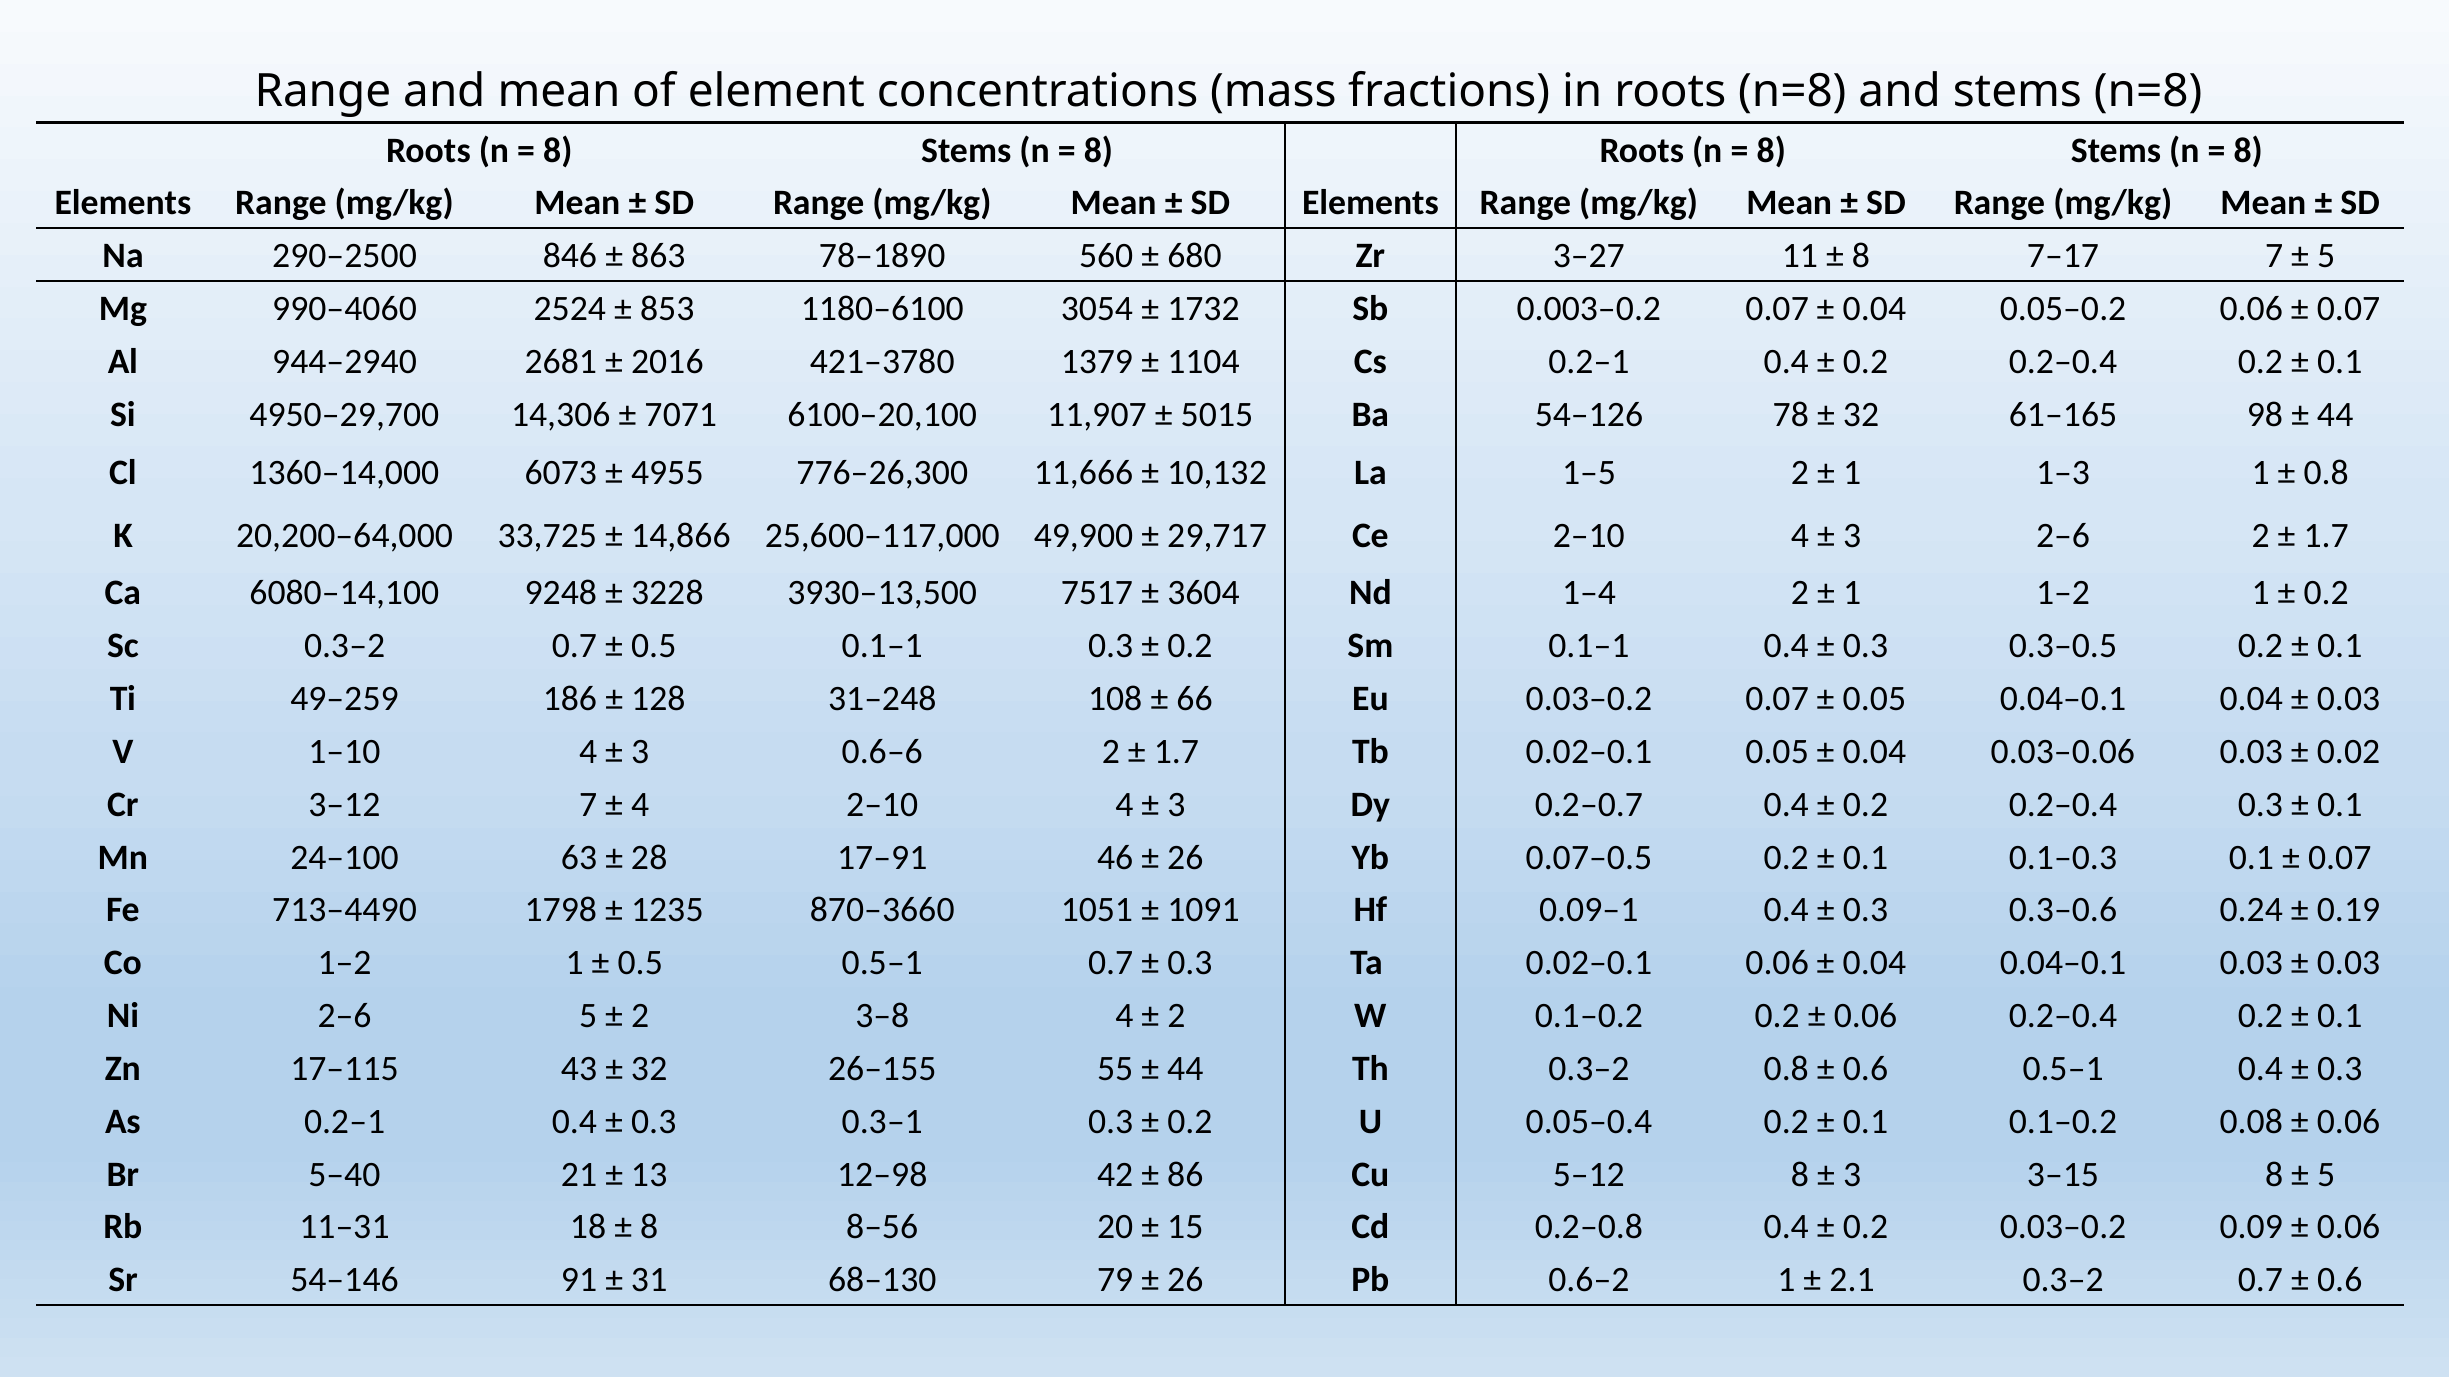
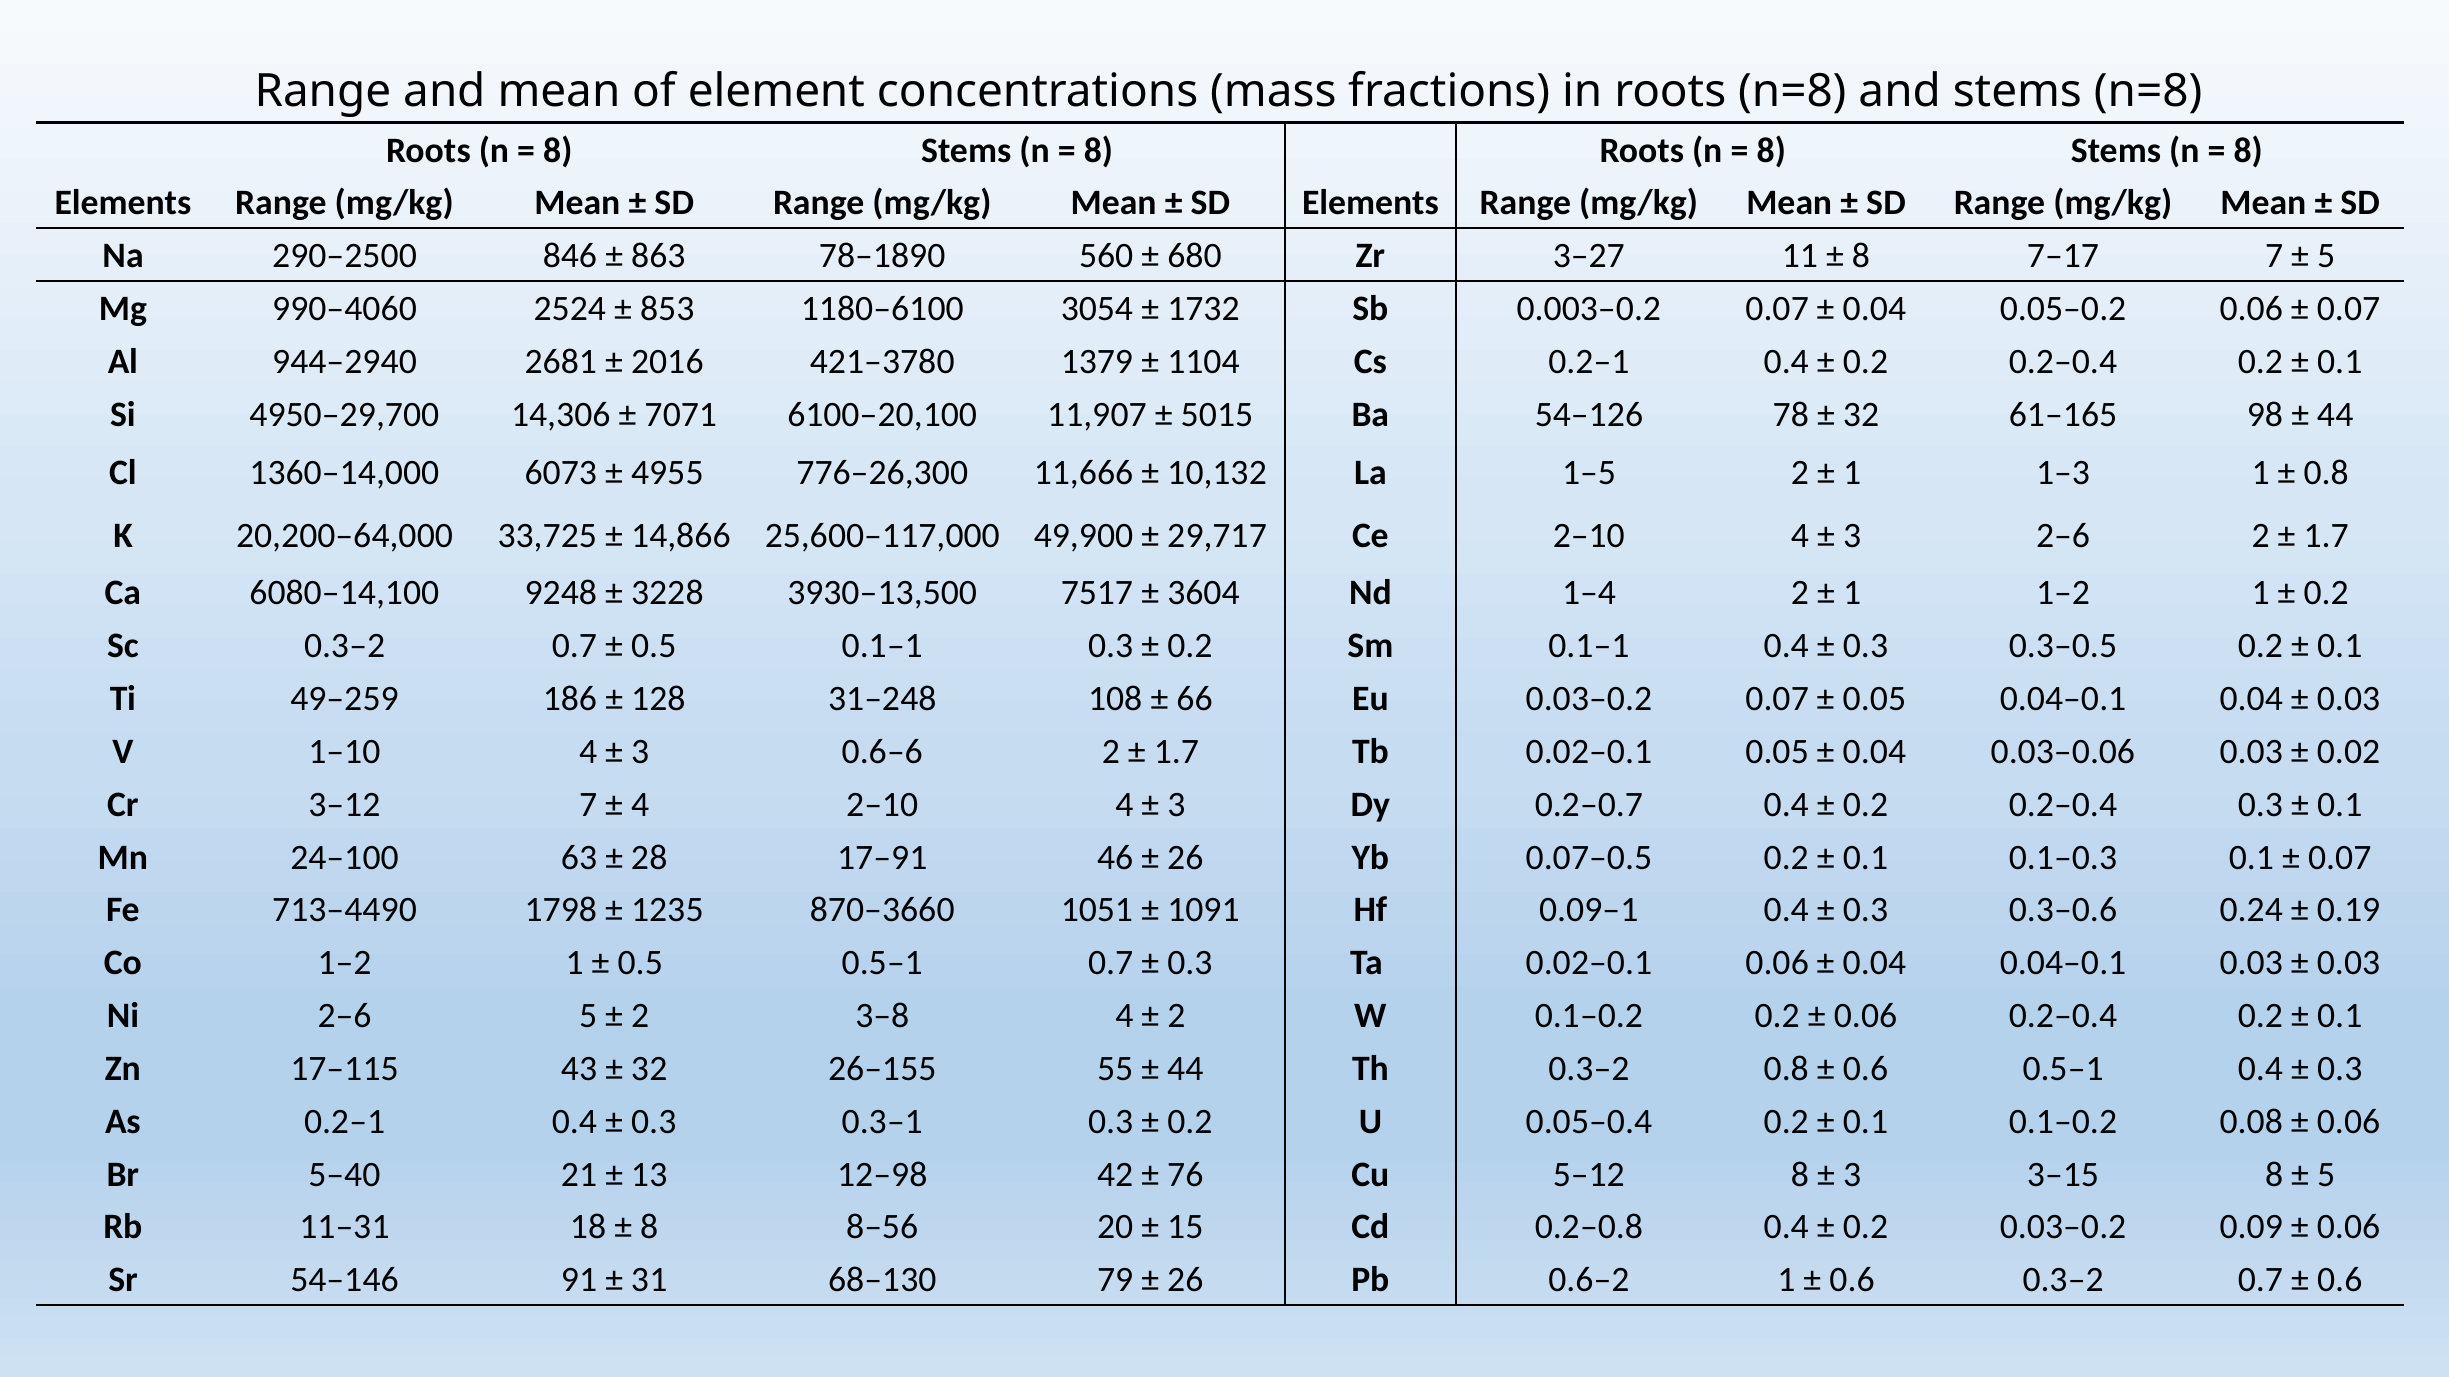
86: 86 -> 76
2.1 at (1852, 1281): 2.1 -> 0.6
